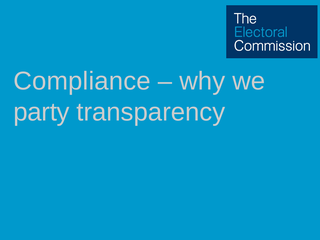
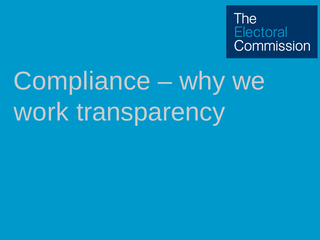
party: party -> work
